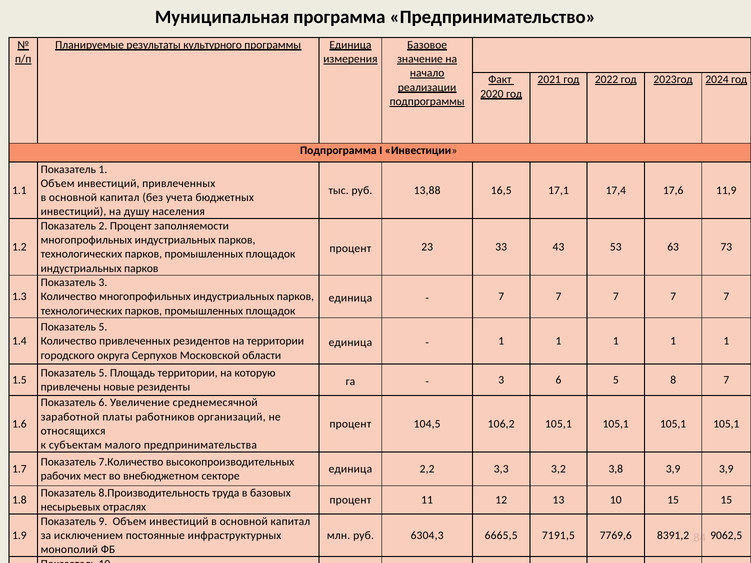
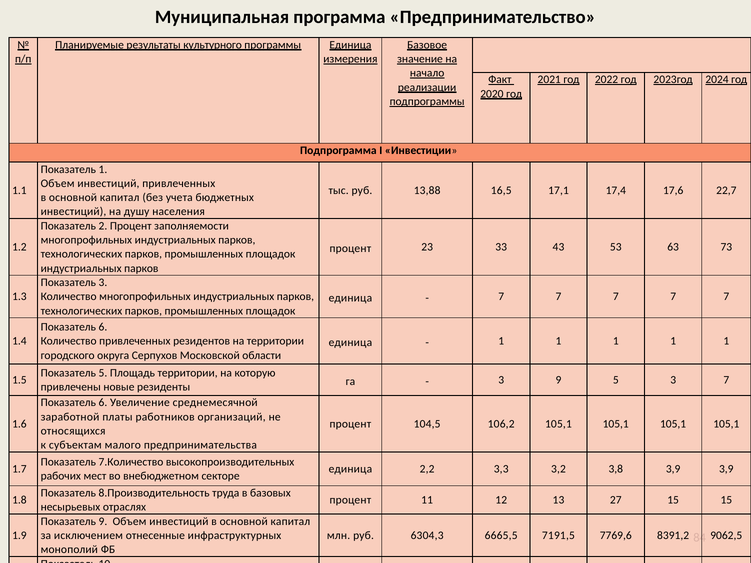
11,9: 11,9 -> 22,7
5 at (103, 327): 5 -> 6
3 6: 6 -> 9
5 8: 8 -> 3
13 10: 10 -> 27
постоянные: постоянные -> отнесенные
